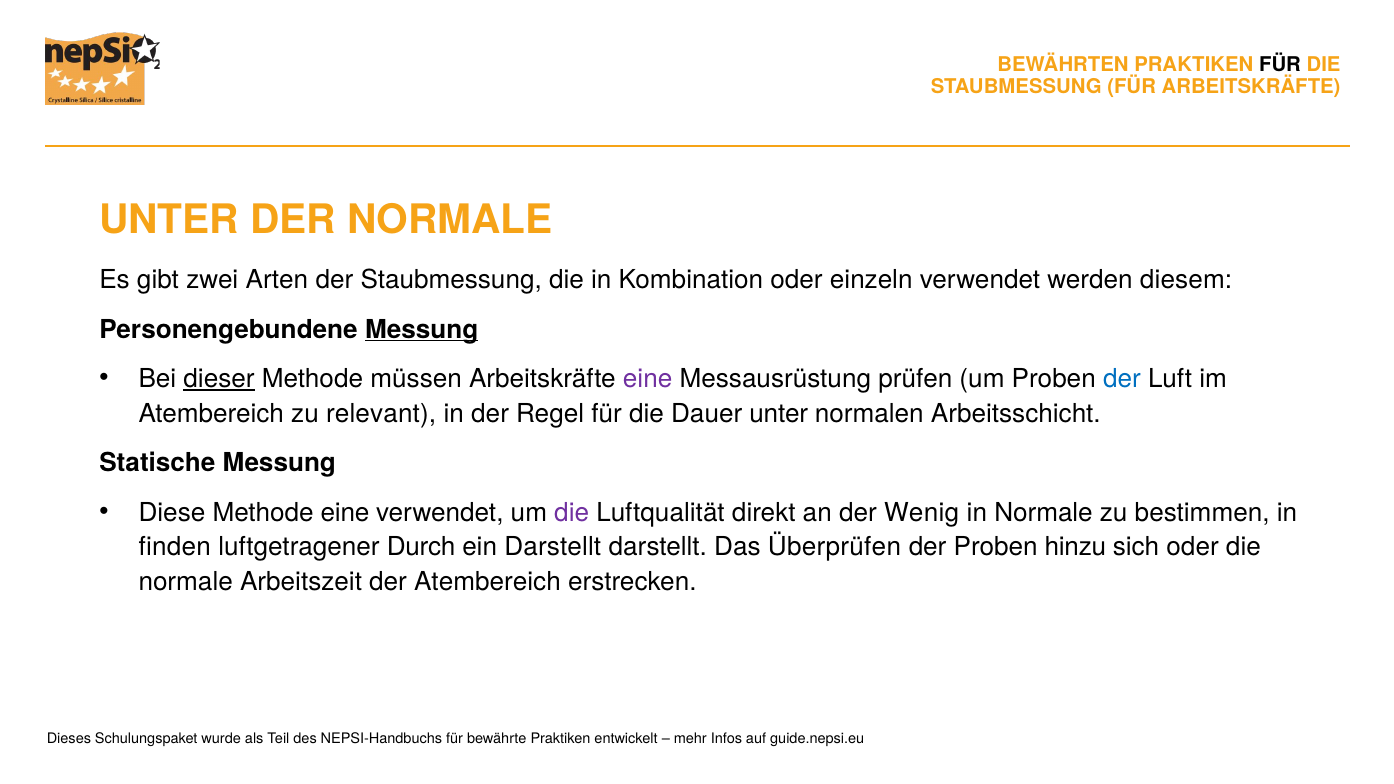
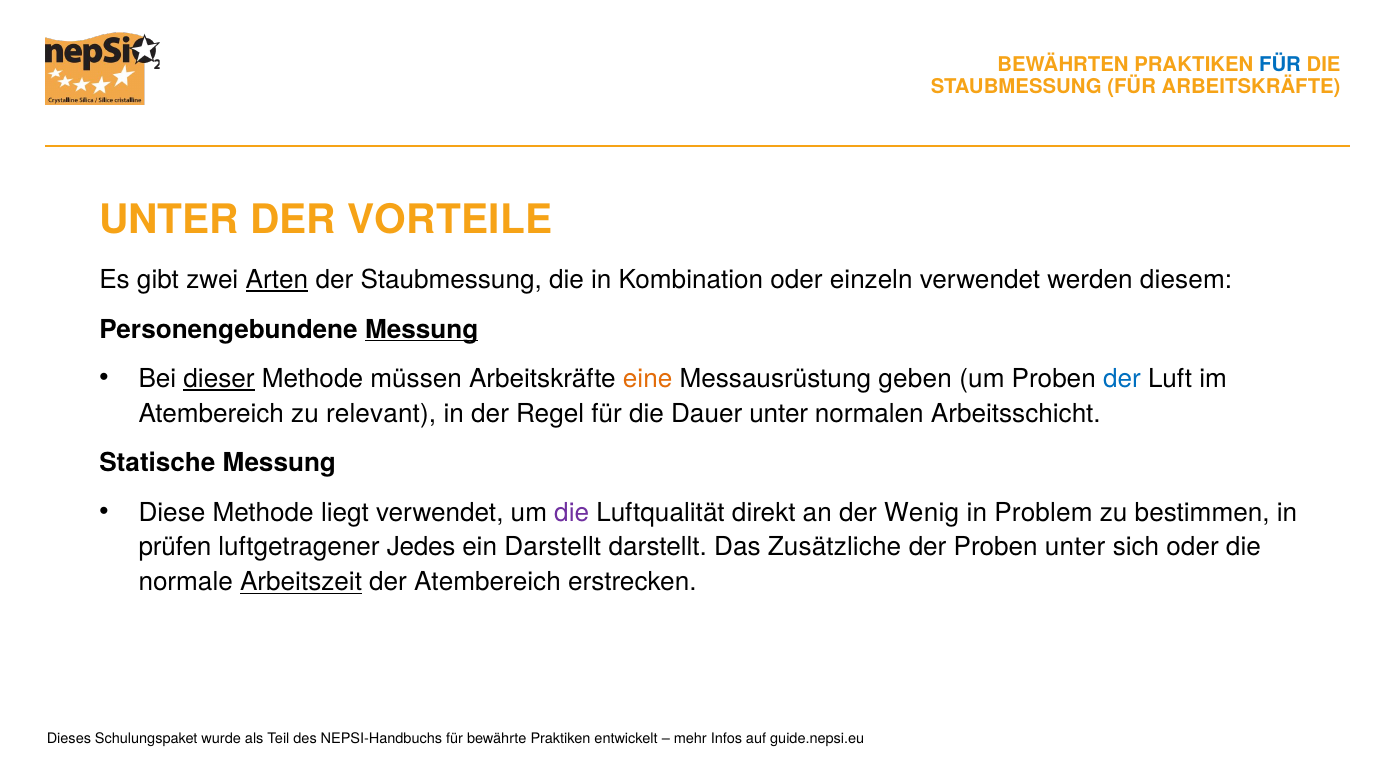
FÜR at (1280, 65) colour: black -> blue
DER NORMALE: NORMALE -> VORTEILE
Arten underline: none -> present
eine at (648, 379) colour: purple -> orange
prüfen: prüfen -> geben
Methode eine: eine -> liegt
in Normale: Normale -> Problem
finden: finden -> prüfen
Durch: Durch -> Jedes
Überprüfen: Überprüfen -> Zusätzliche
Proben hinzu: hinzu -> unter
Arbeitszeit underline: none -> present
